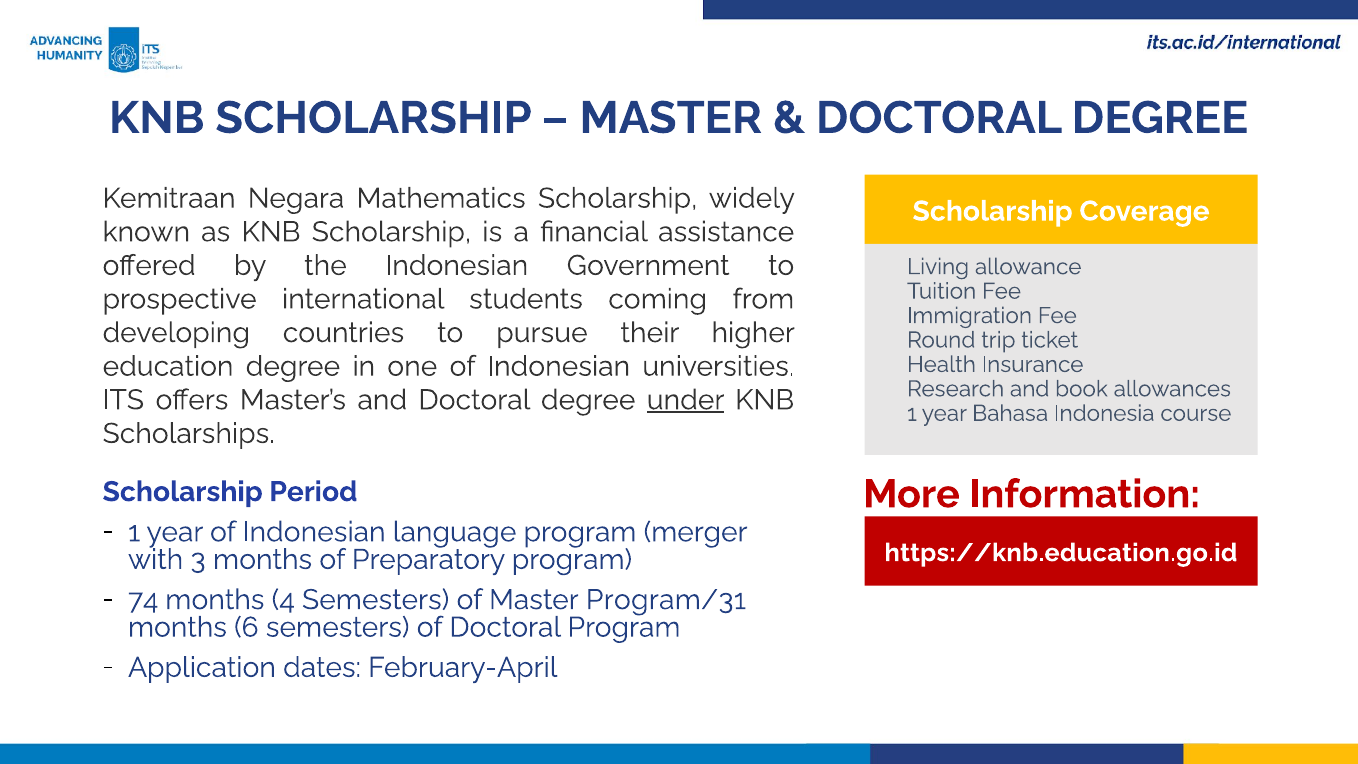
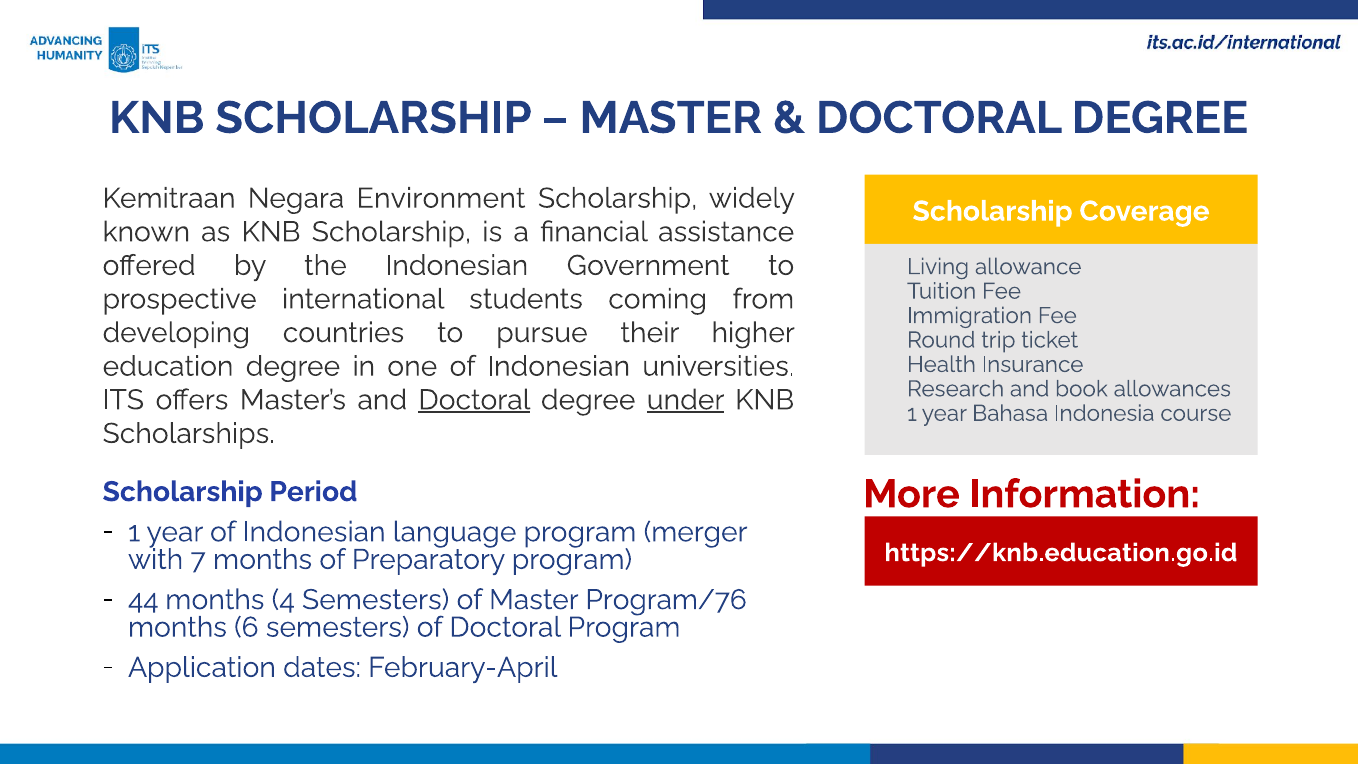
Mathematics: Mathematics -> Environment
Doctoral at (474, 400) underline: none -> present
3: 3 -> 7
74: 74 -> 44
Program/31: Program/31 -> Program/76
